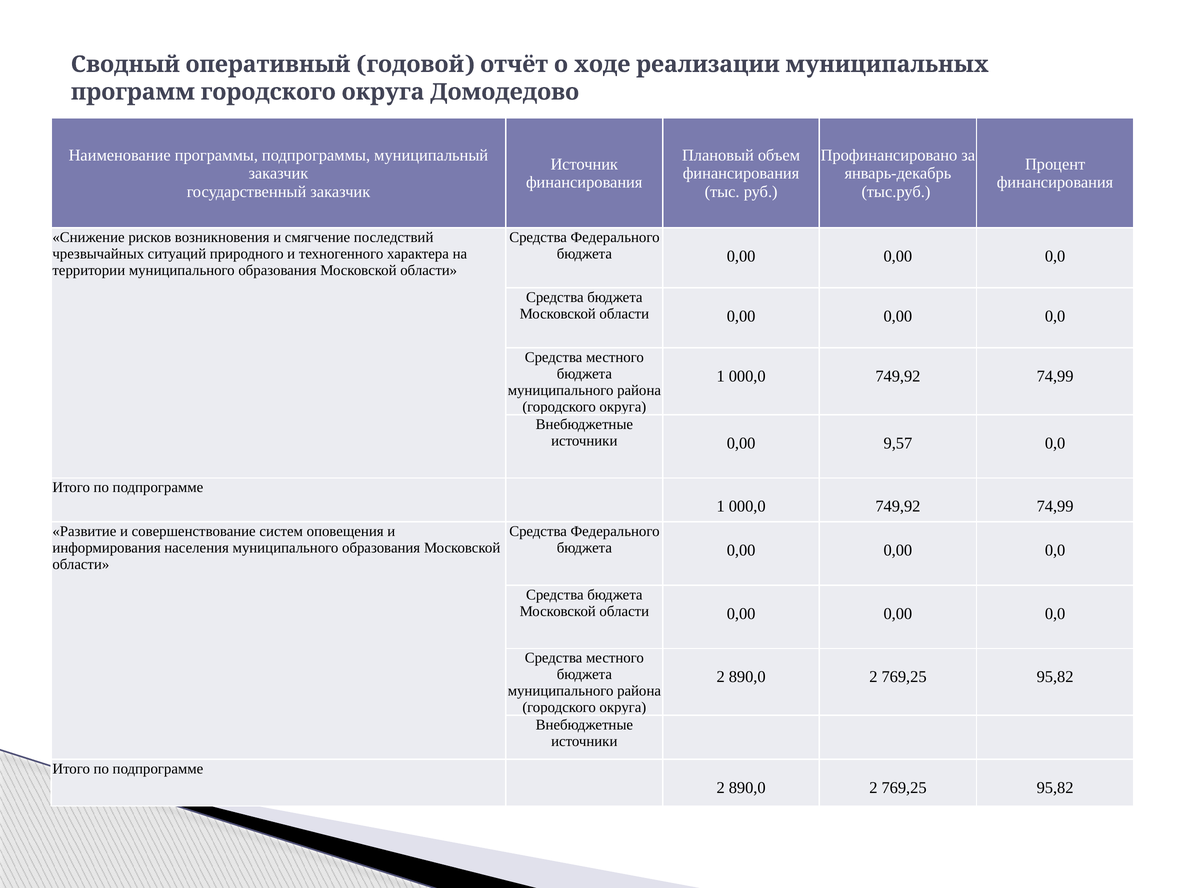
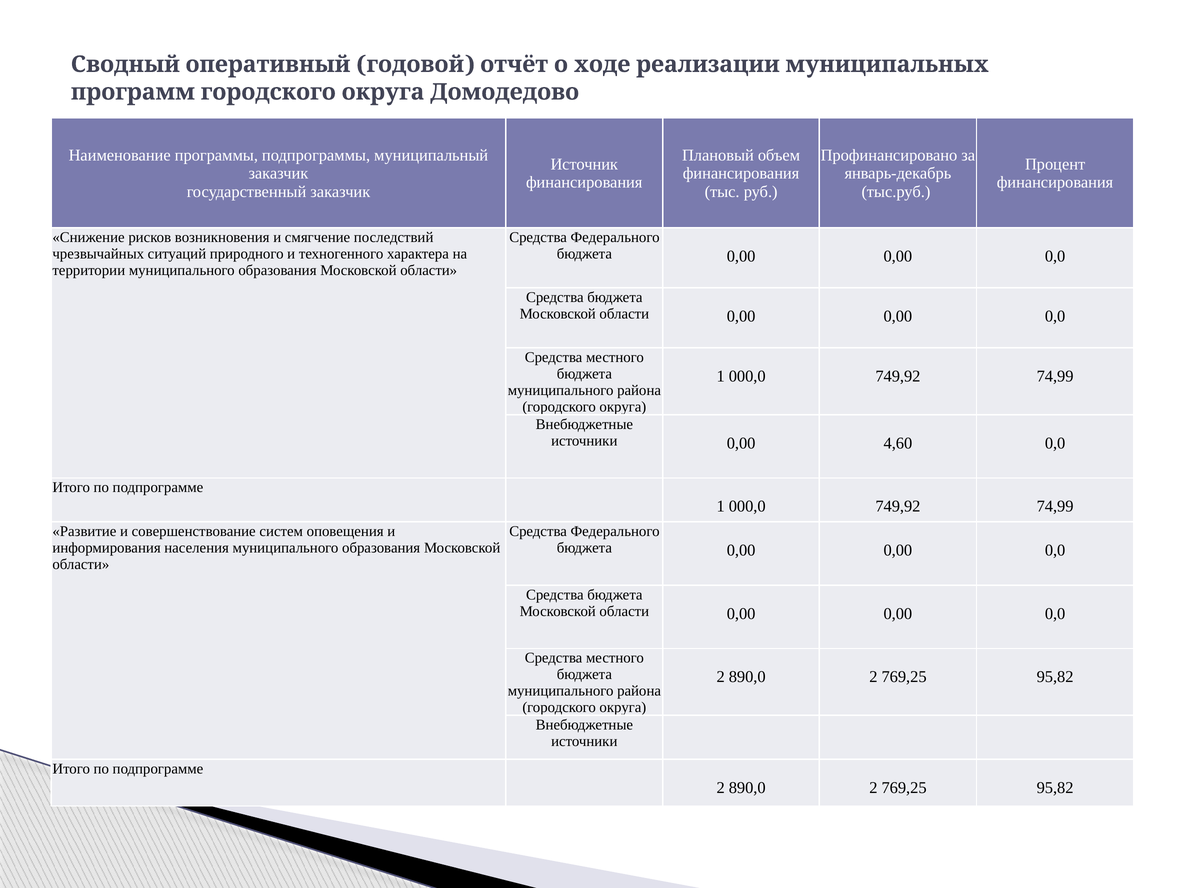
9,57: 9,57 -> 4,60
